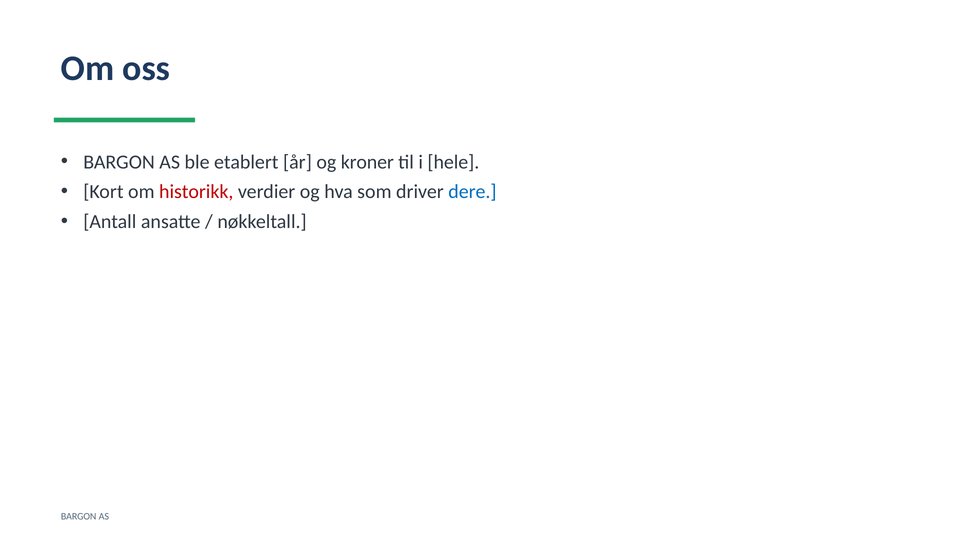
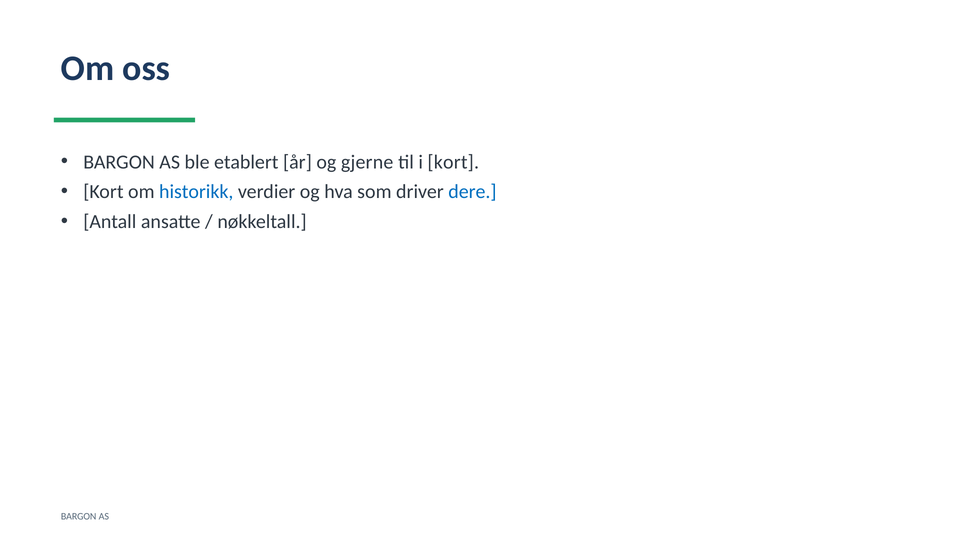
kroner: kroner -> gjerne
i hele: hele -> kort
historikk colour: red -> blue
